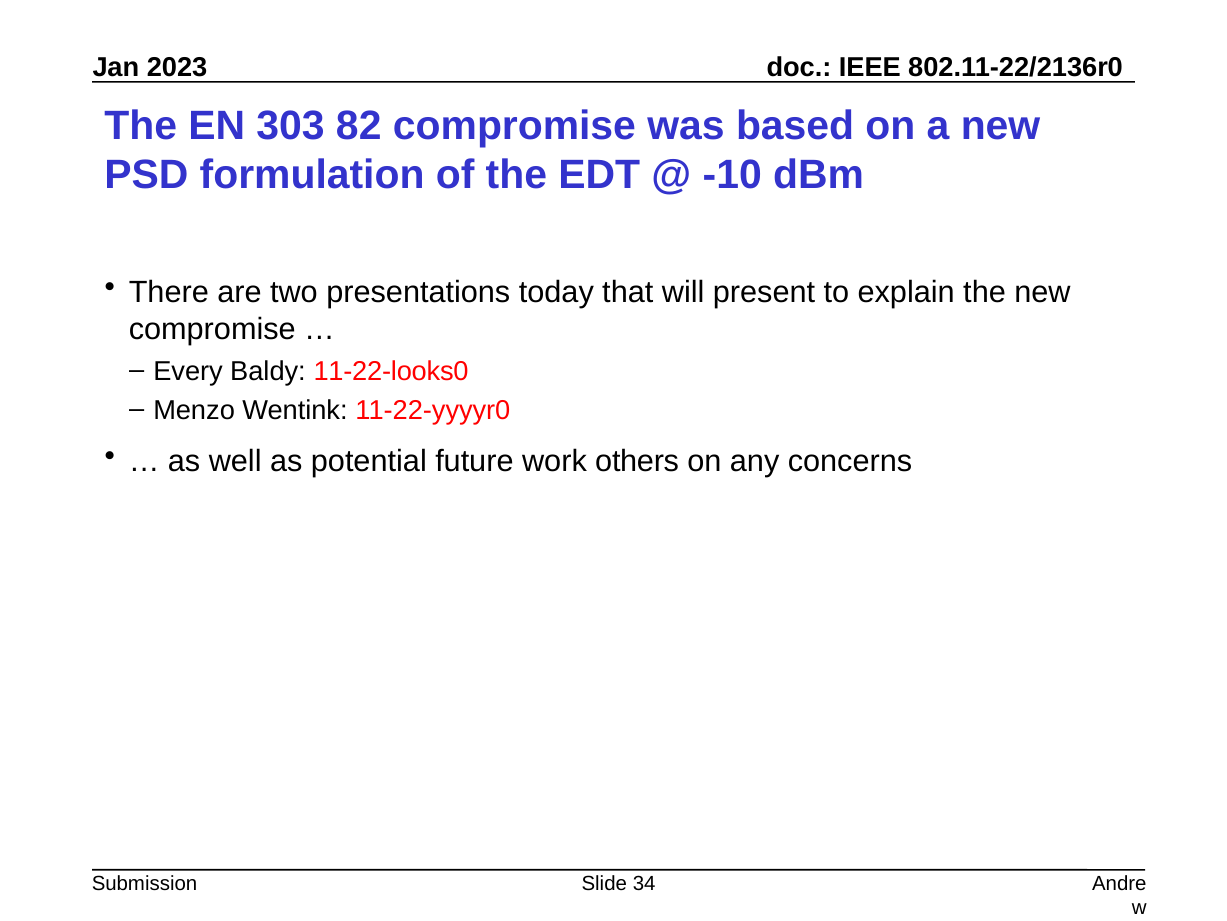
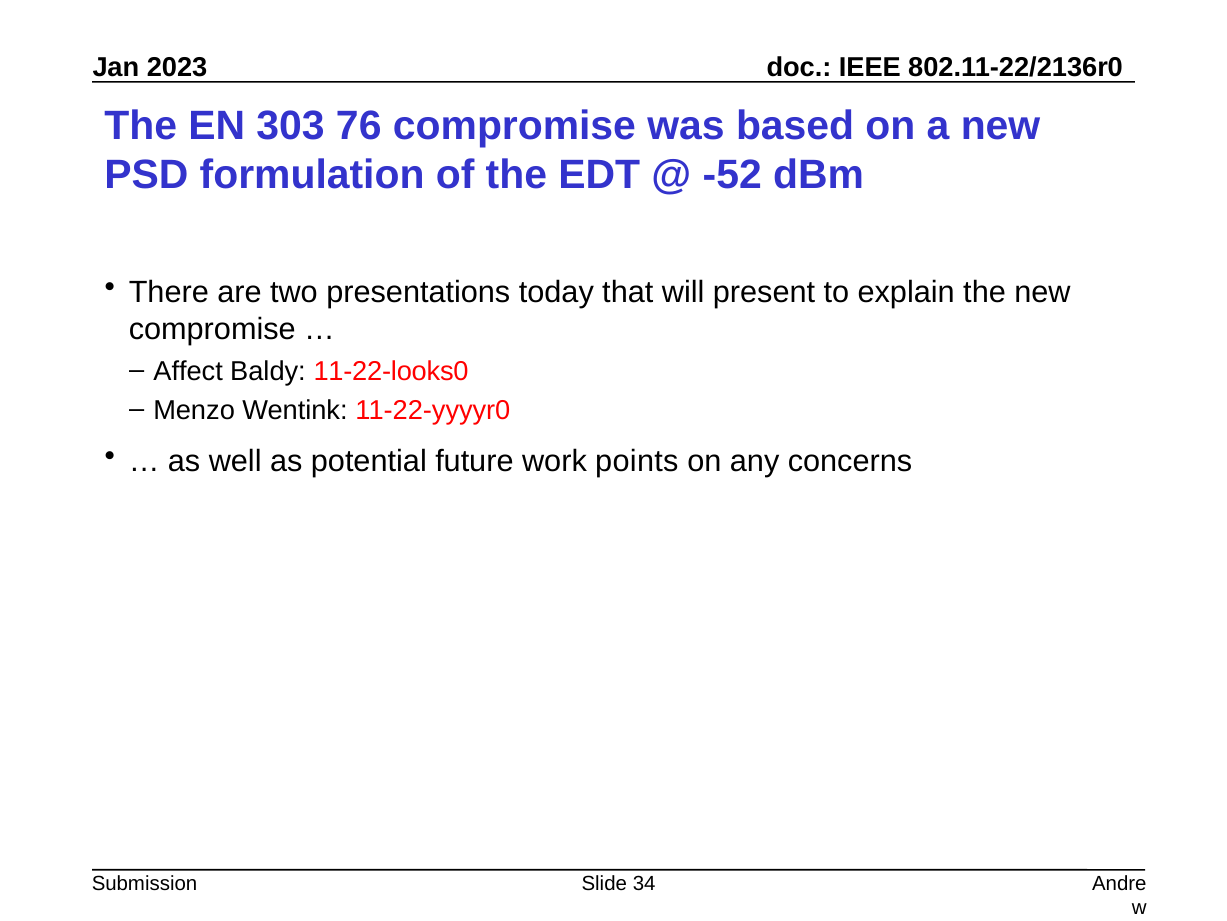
82: 82 -> 76
-10: -10 -> -52
Every: Every -> Affect
others: others -> points
